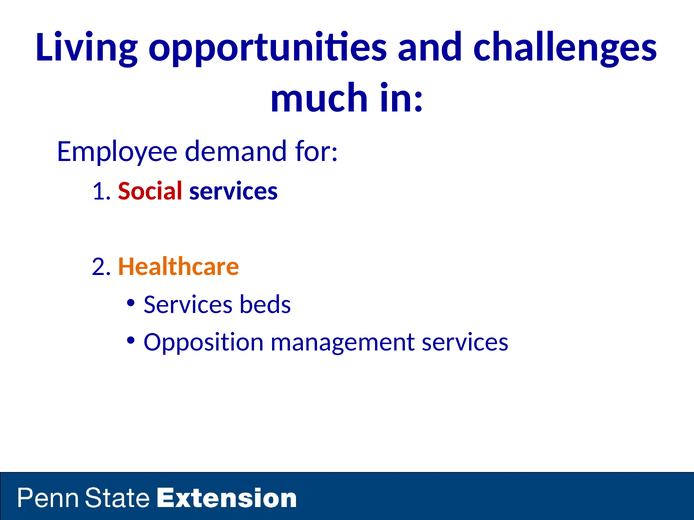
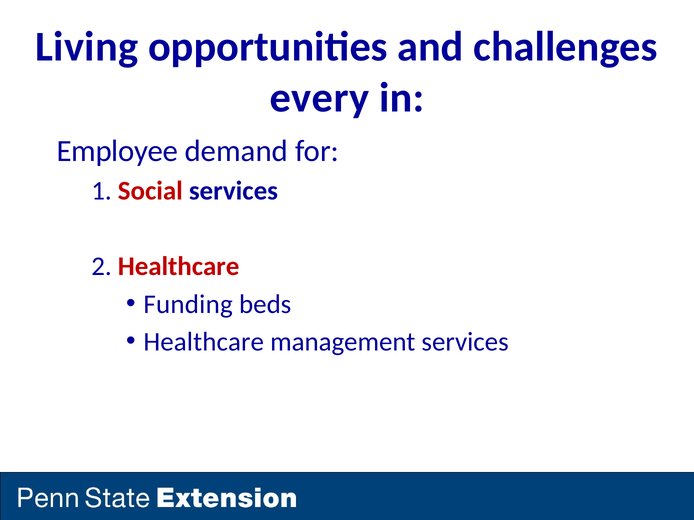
much: much -> every
Healthcare at (179, 267) colour: orange -> red
Services at (188, 304): Services -> Funding
Opposition at (204, 342): Opposition -> Healthcare
